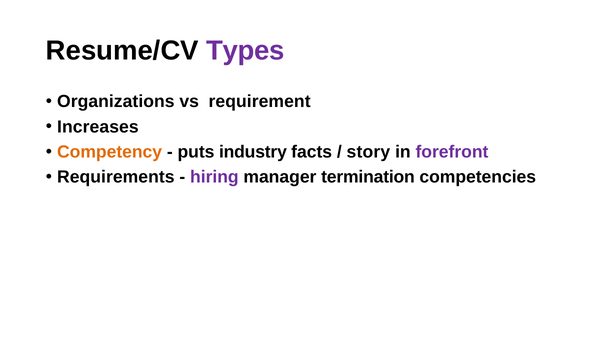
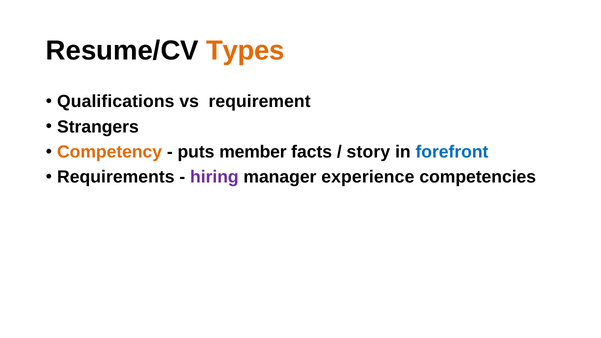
Types colour: purple -> orange
Organizations: Organizations -> Qualifications
Increases: Increases -> Strangers
industry: industry -> member
forefront colour: purple -> blue
termination: termination -> experience
